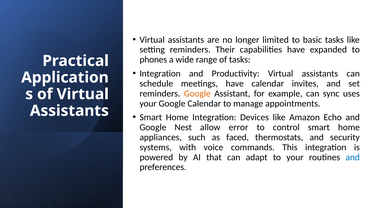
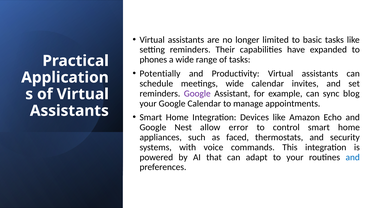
Integration at (160, 74): Integration -> Potentially
meetings have: have -> wide
Google at (197, 94) colour: orange -> purple
uses: uses -> blog
